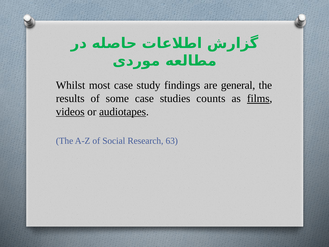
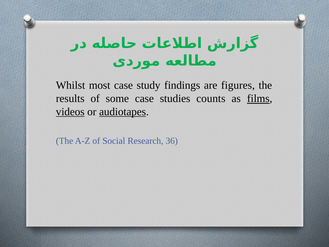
general: general -> figures
63: 63 -> 36
